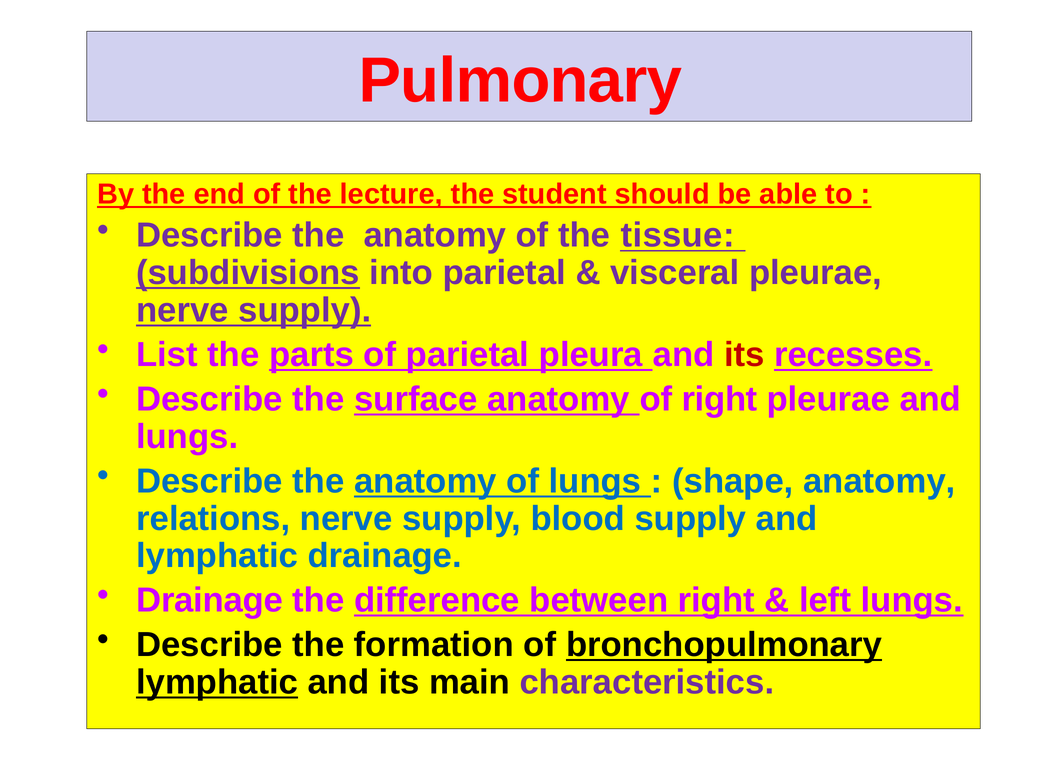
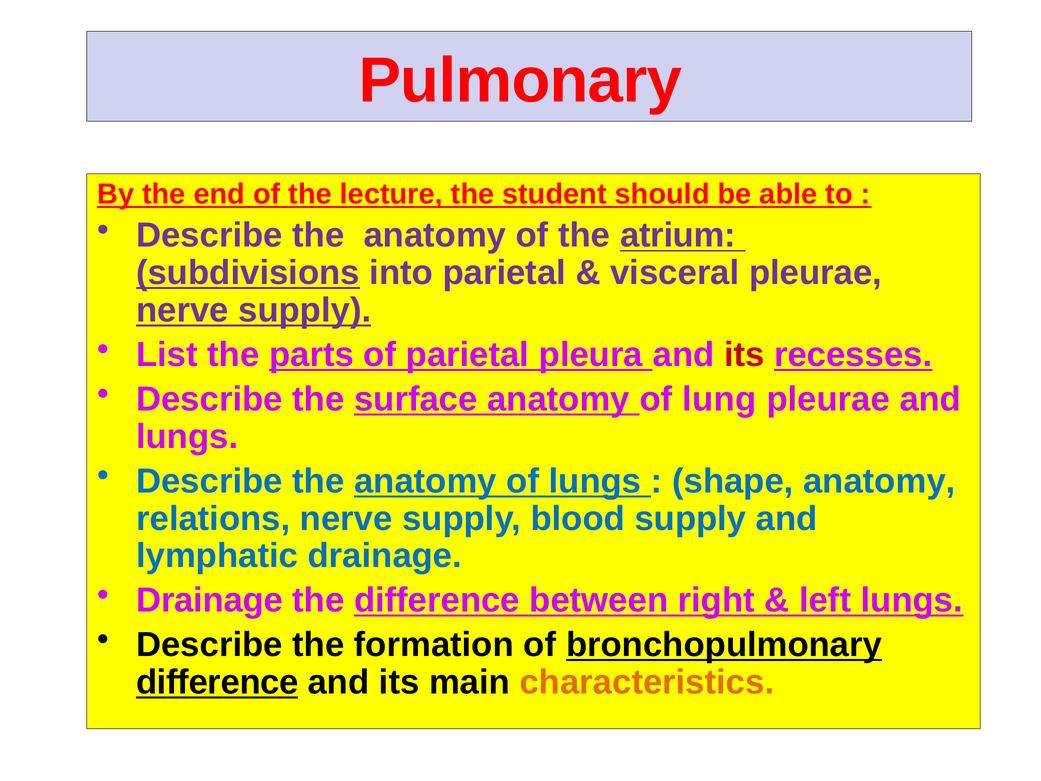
tissue: tissue -> atrium
of right: right -> lung
lymphatic at (217, 682): lymphatic -> difference
characteristics colour: purple -> orange
